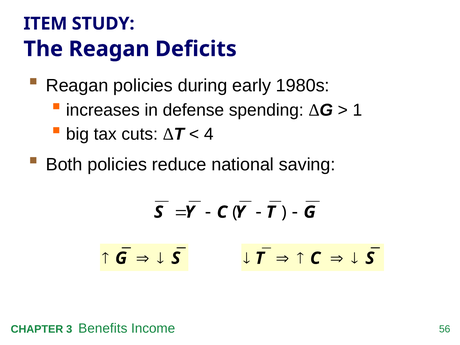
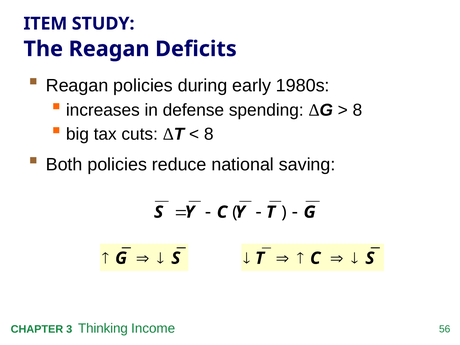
1 at (357, 110): 1 -> 8
4 at (209, 134): 4 -> 8
Benefits: Benefits -> Thinking
